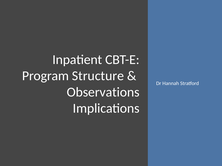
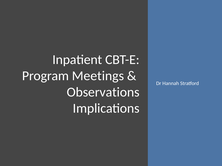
Structure: Structure -> Meetings
